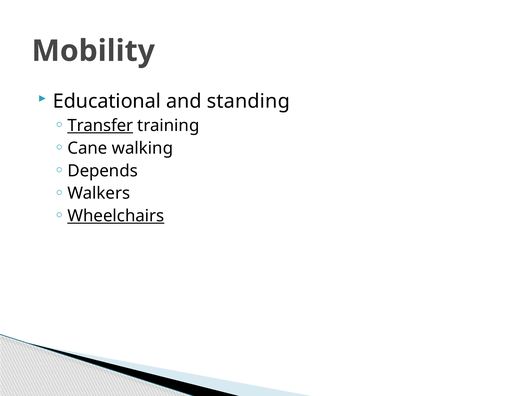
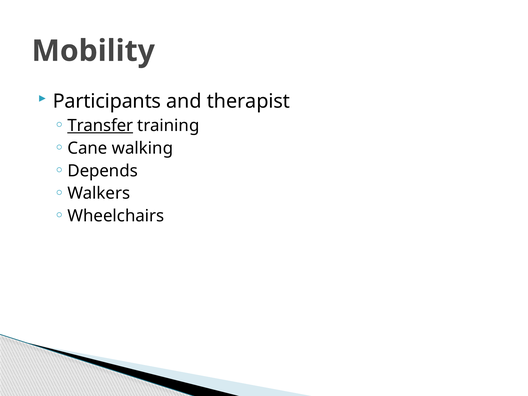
Educational: Educational -> Participants
standing: standing -> therapist
Wheelchairs underline: present -> none
